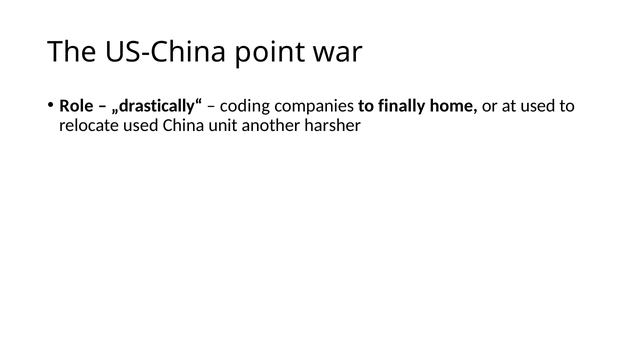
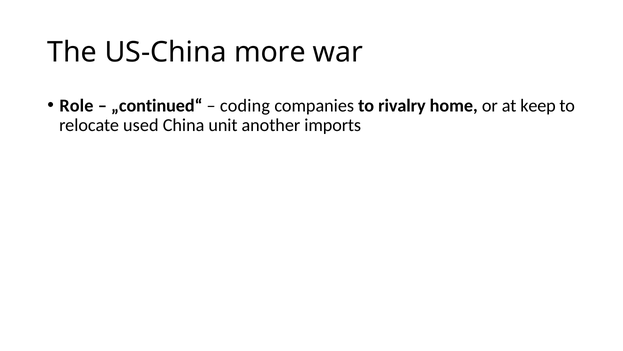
point: point -> more
„drastically“: „drastically“ -> „continued“
finally: finally -> rivalry
at used: used -> keep
harsher: harsher -> imports
